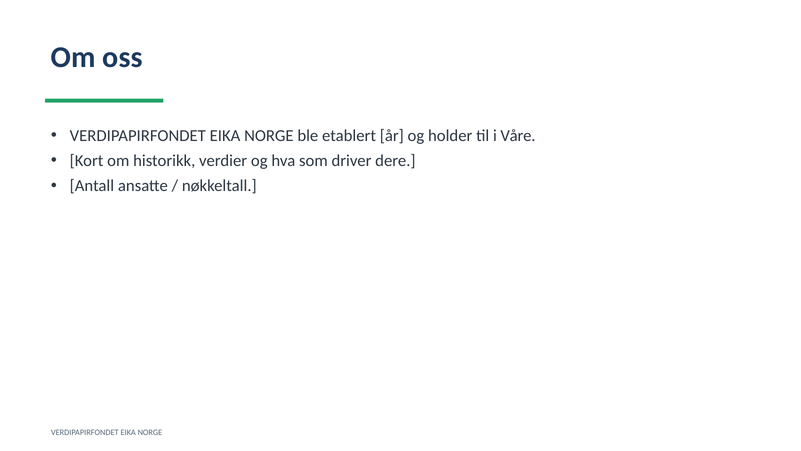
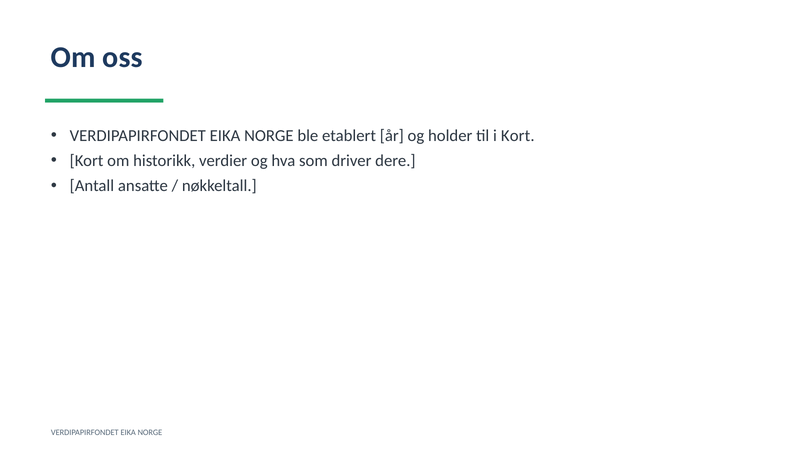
i Våre: Våre -> Kort
